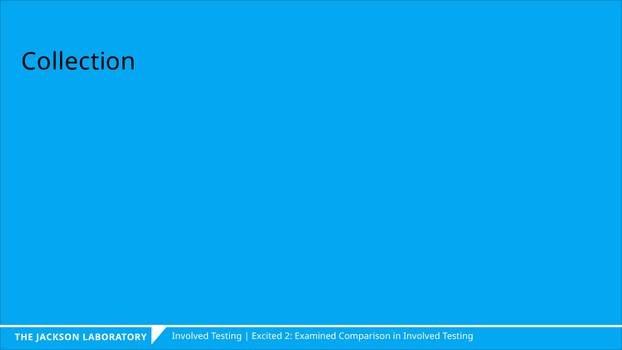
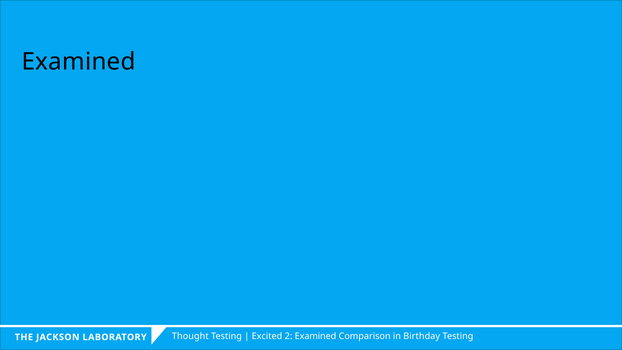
Collection at (79, 62): Collection -> Examined
Involved at (190, 336): Involved -> Thought
in Involved: Involved -> Birthday
